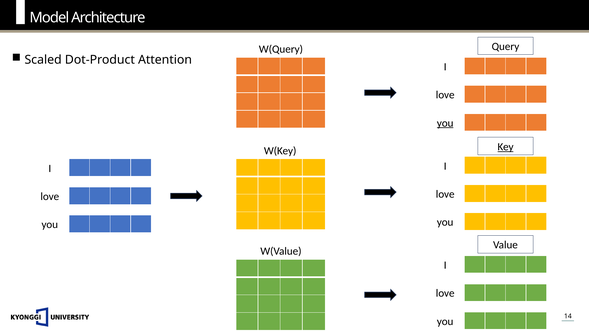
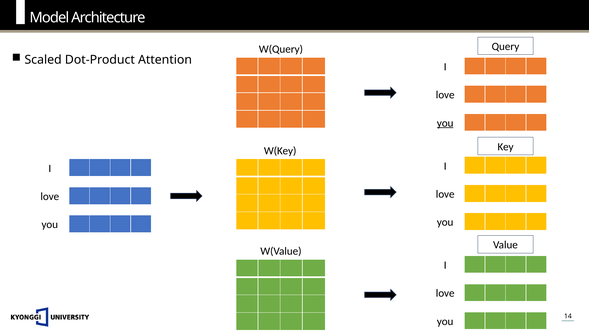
Key underline: present -> none
